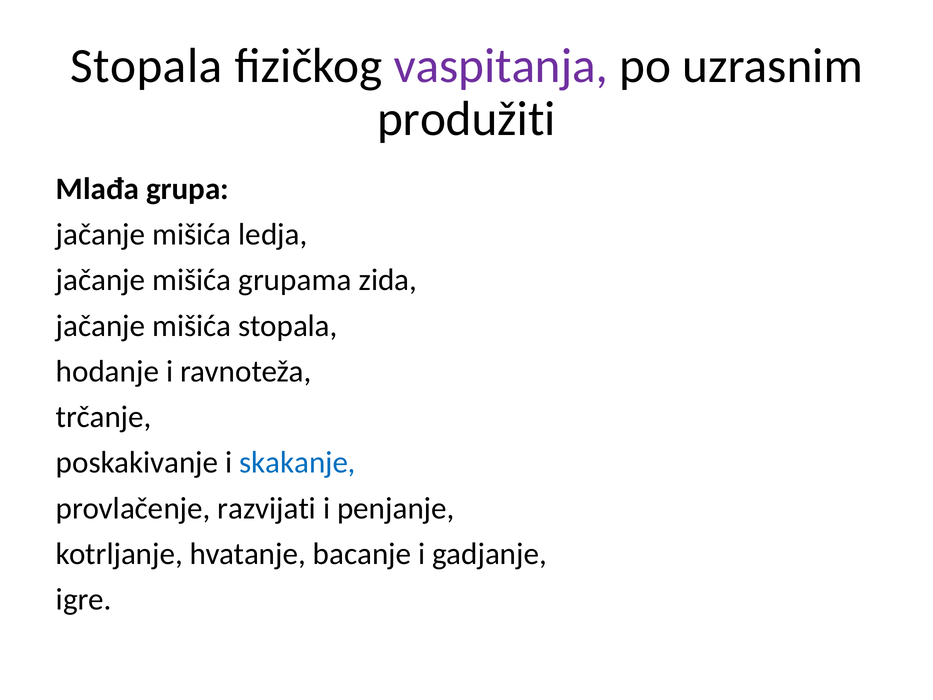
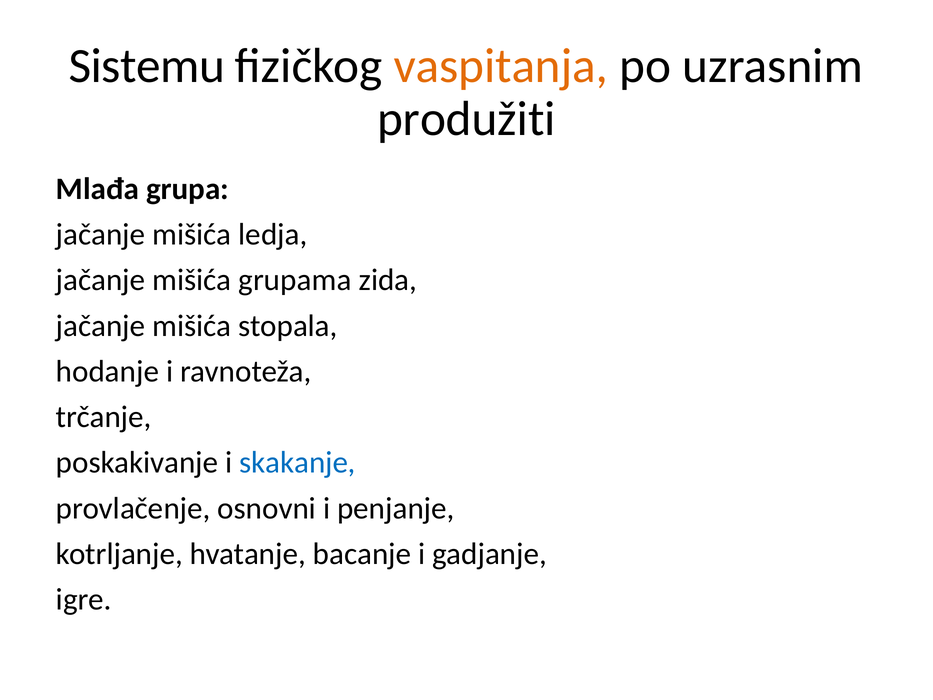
Stopala at (146, 66): Stopala -> Sistemu
vaspitanja colour: purple -> orange
razvijati: razvijati -> osnovni
